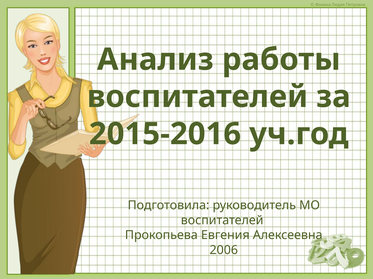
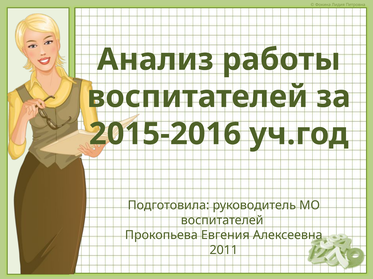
2006: 2006 -> 2011
